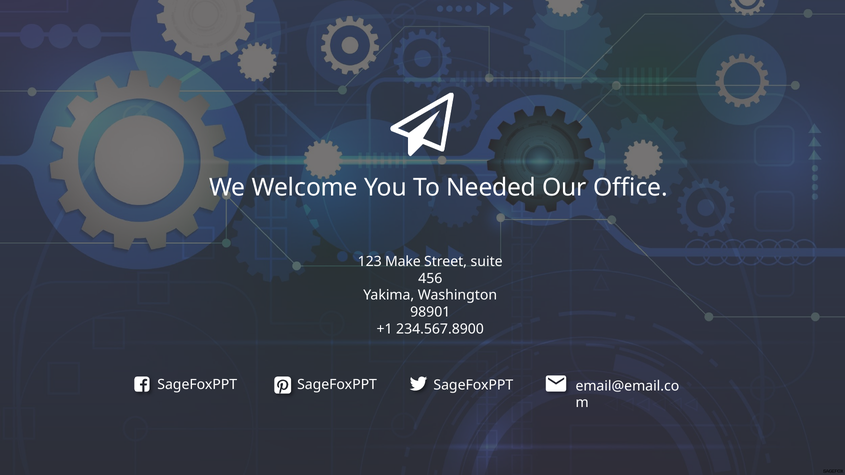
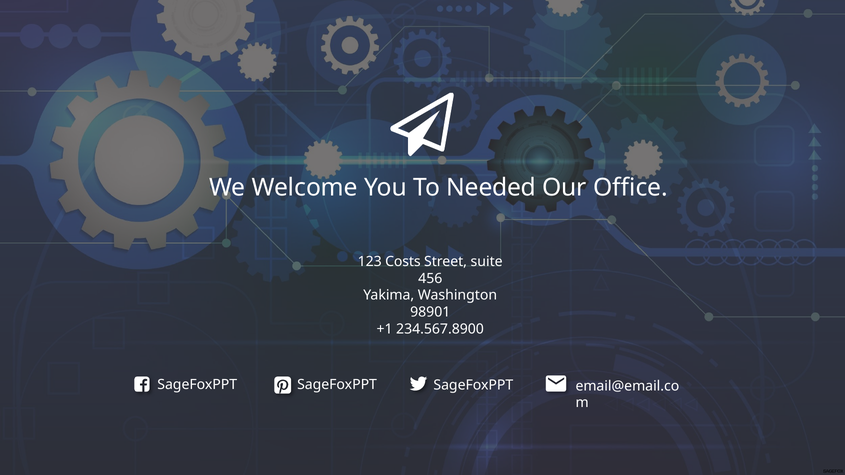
Make: Make -> Costs
